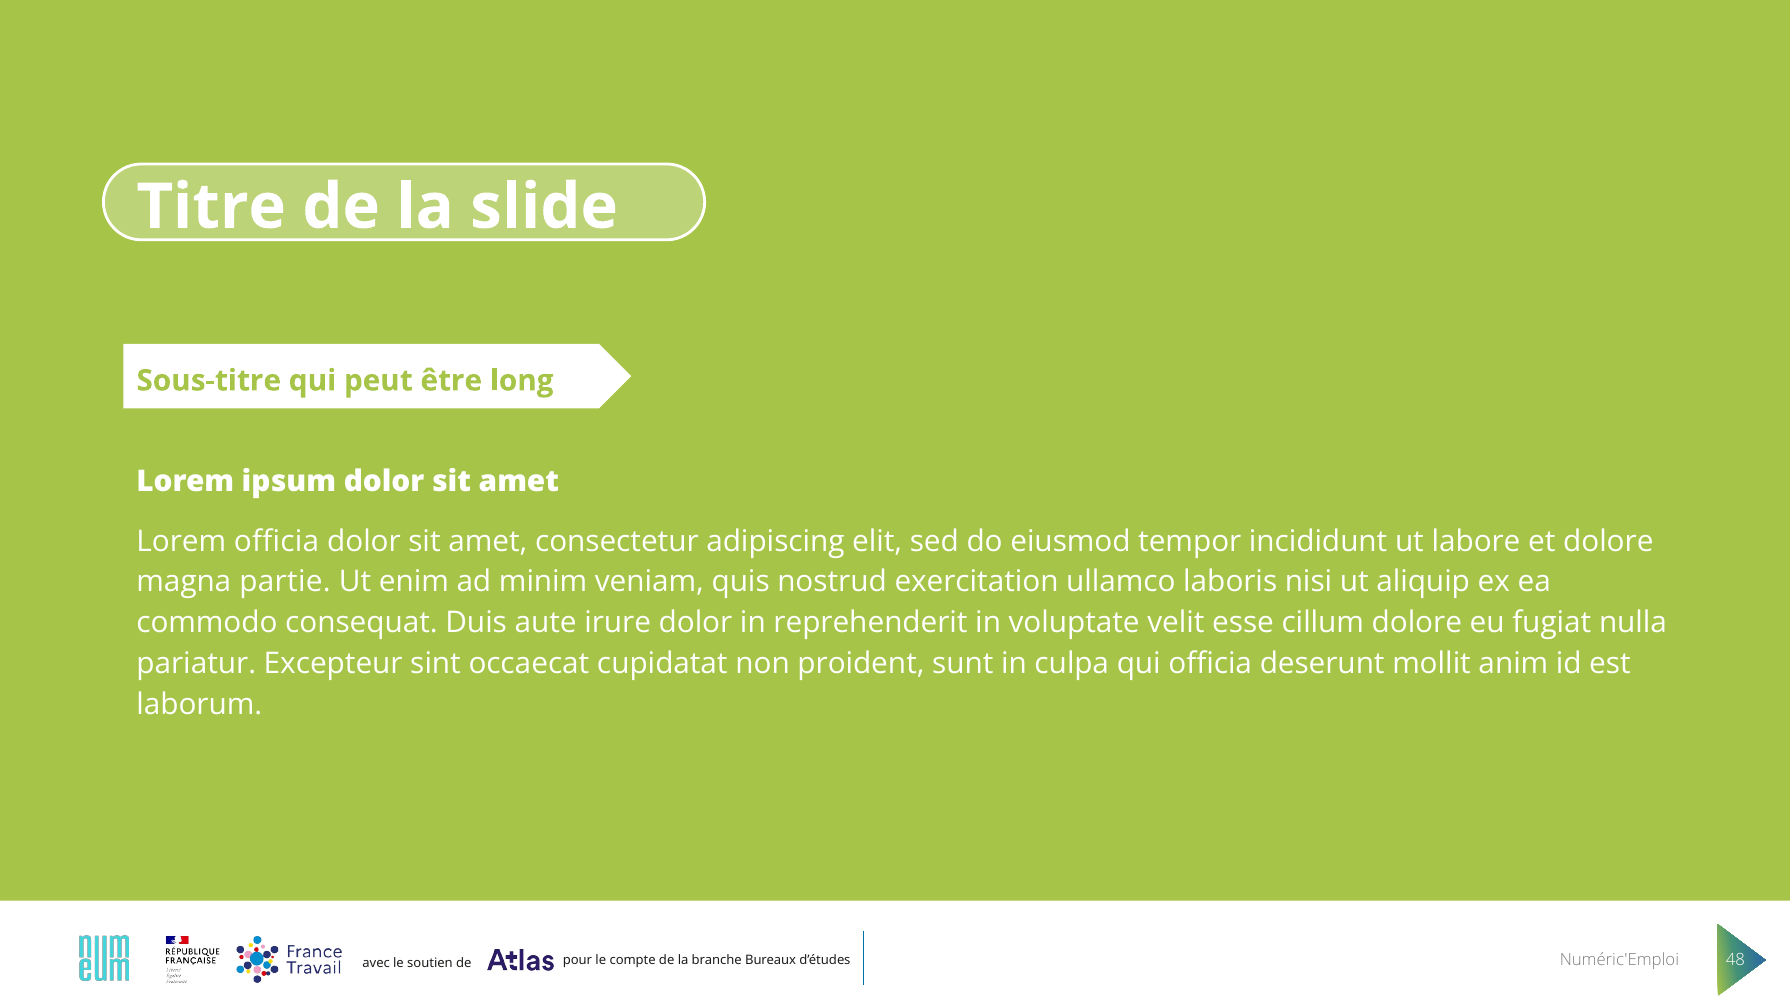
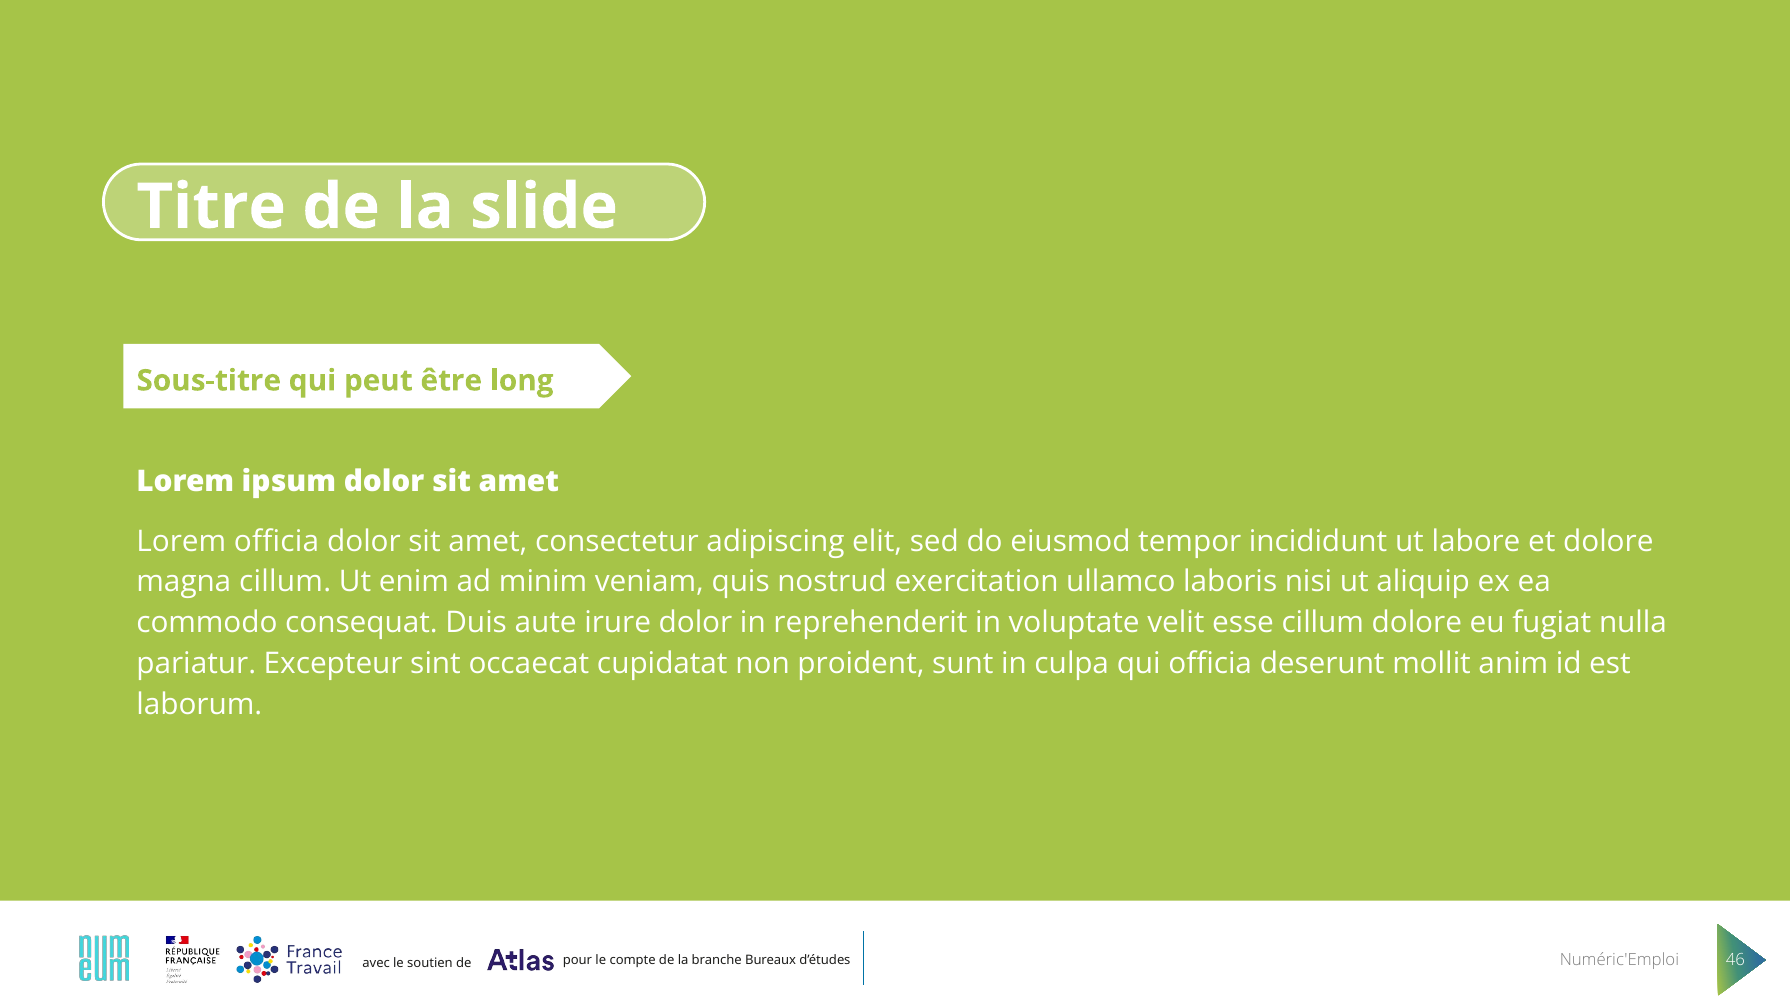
magna partie: partie -> cillum
48: 48 -> 46
